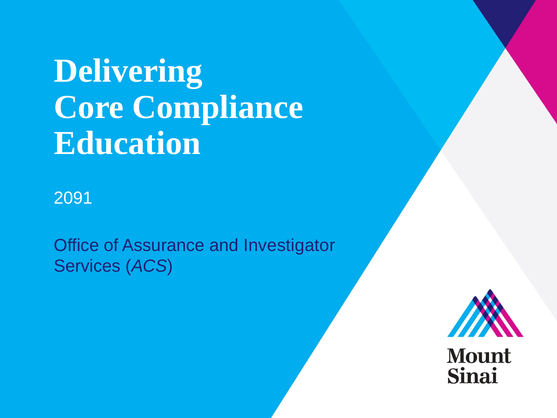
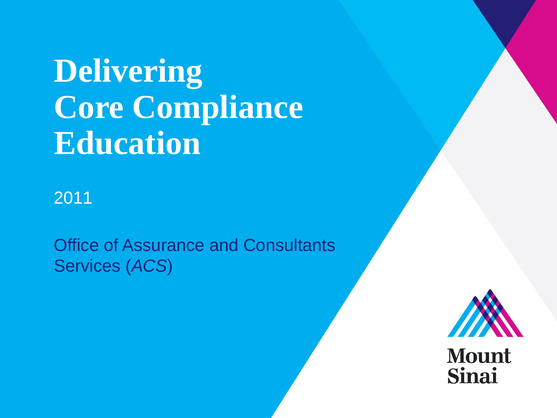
2091: 2091 -> 2011
Investigator: Investigator -> Consultants
